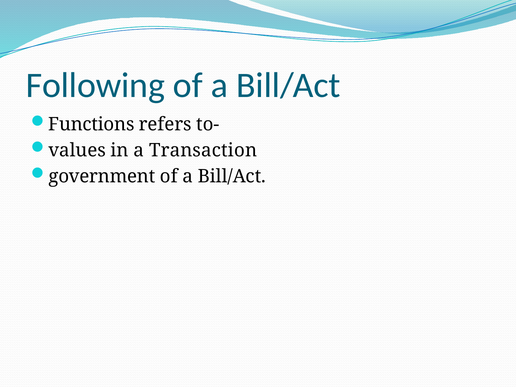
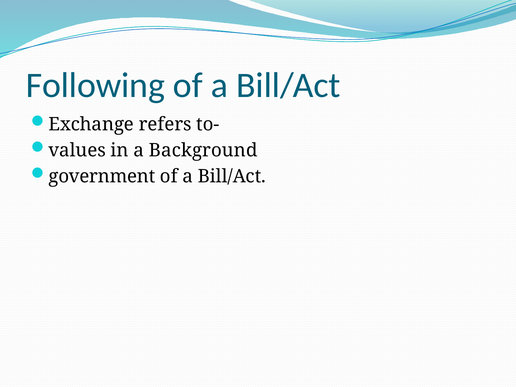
Functions: Functions -> Exchange
Transaction: Transaction -> Background
